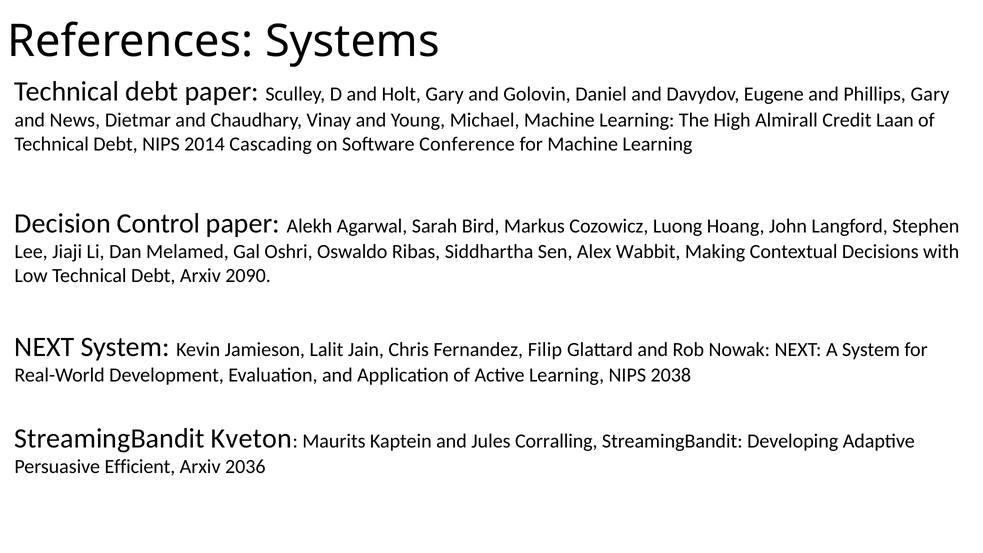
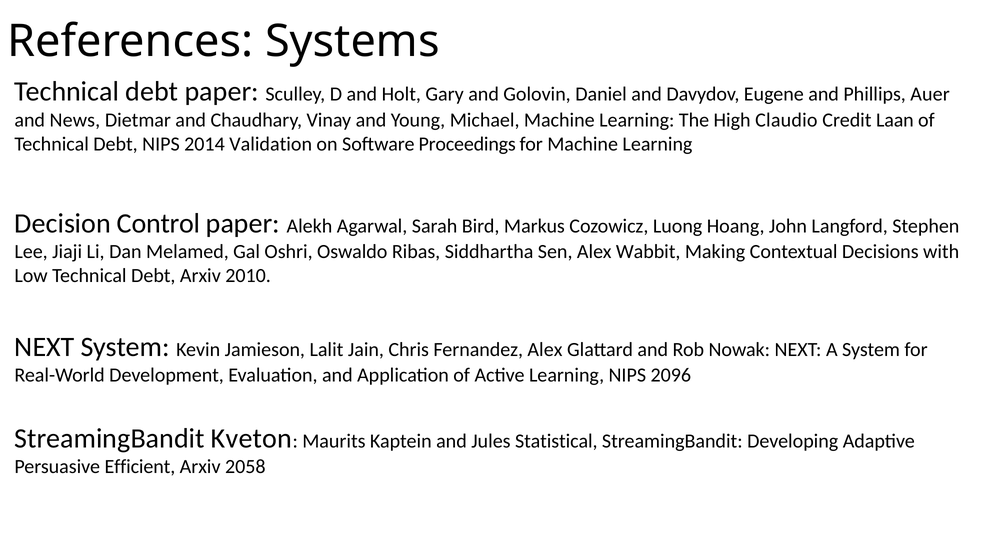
Phillips Gary: Gary -> Auer
Almirall: Almirall -> Claudio
Cascading: Cascading -> Validation
Conference: Conference -> Proceedings
2090: 2090 -> 2010
Fernandez Filip: Filip -> Alex
2038: 2038 -> 2096
Corralling: Corralling -> Statistical
2036: 2036 -> 2058
